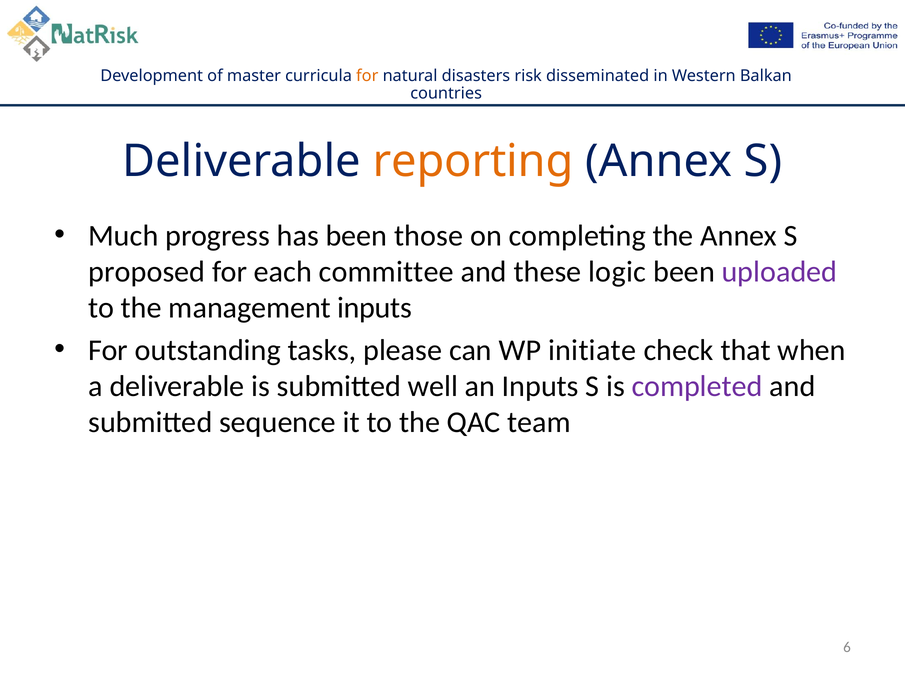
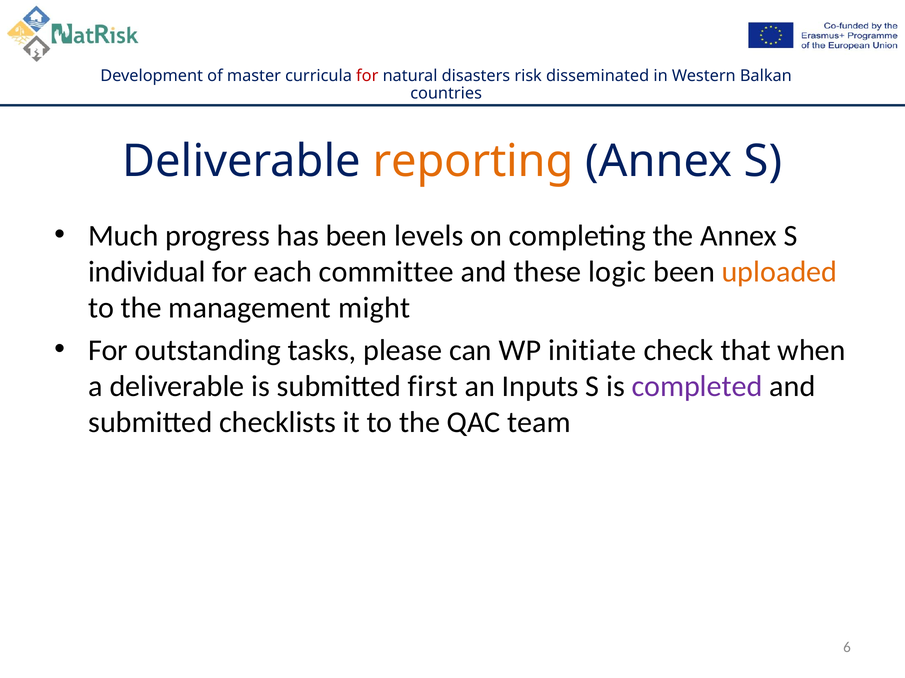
for at (367, 76) colour: orange -> red
those: those -> levels
proposed: proposed -> individual
uploaded colour: purple -> orange
management inputs: inputs -> might
well: well -> first
sequence: sequence -> checklists
